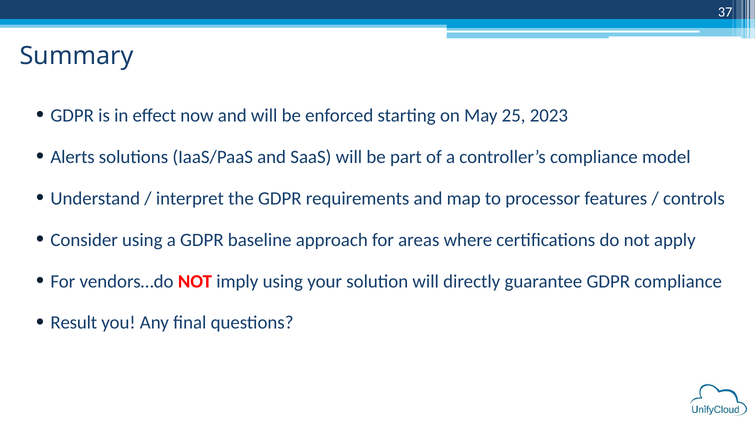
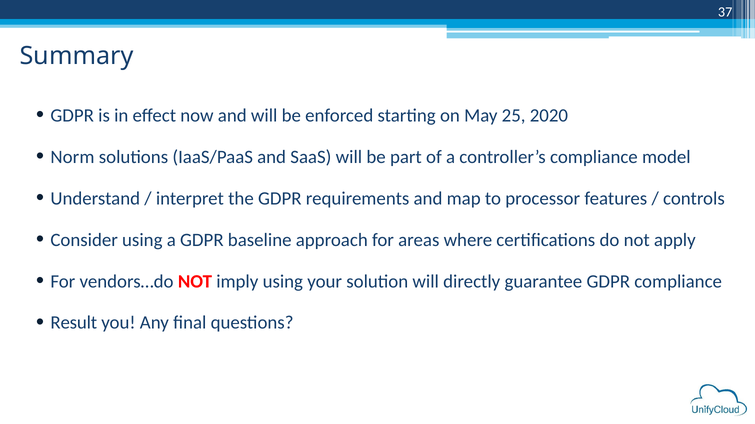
2023: 2023 -> 2020
Alerts: Alerts -> Norm
